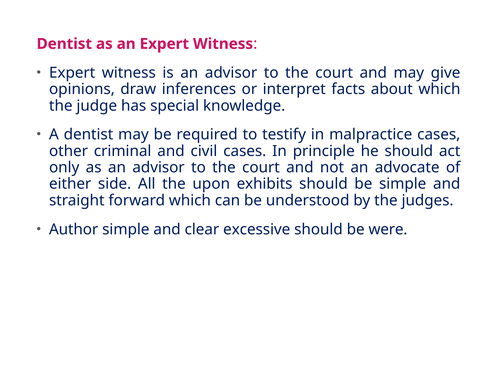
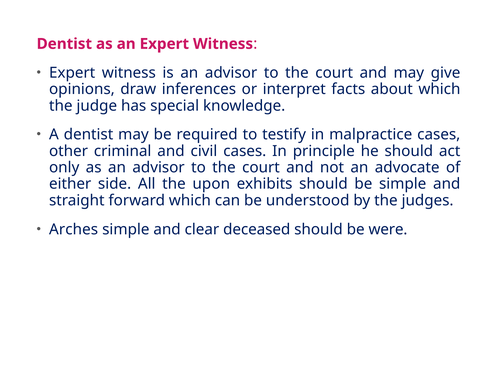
Author: Author -> Arches
excessive: excessive -> deceased
